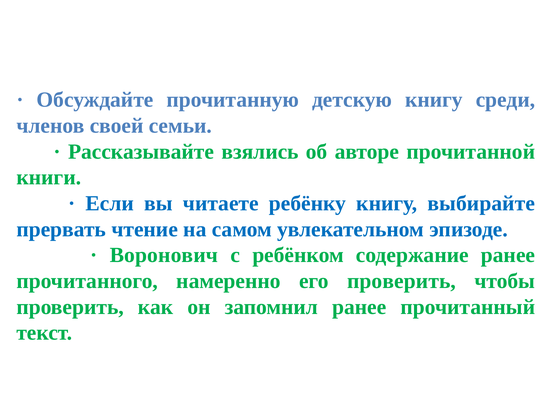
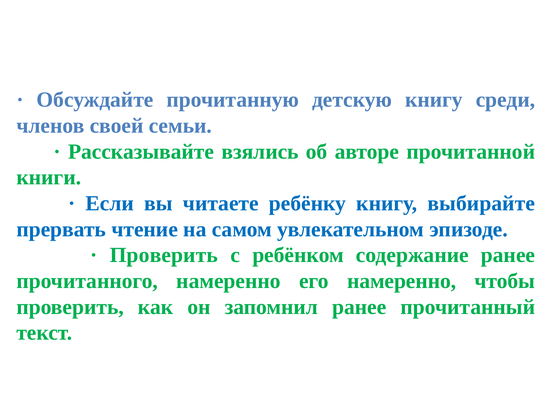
Воронович at (164, 255): Воронович -> Проверить
его проверить: проверить -> намеренно
